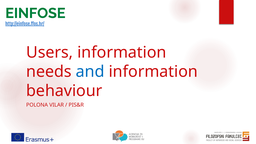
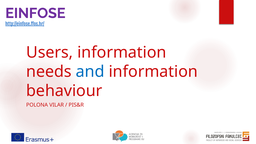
EINFOSE colour: green -> purple
